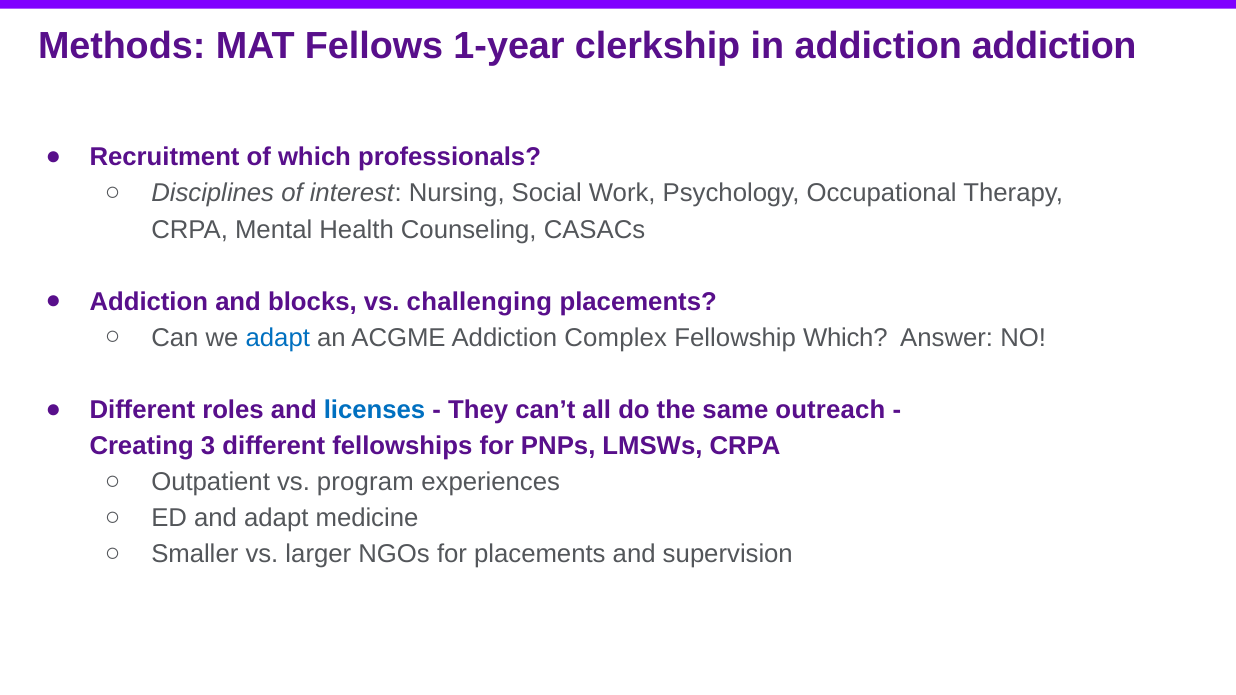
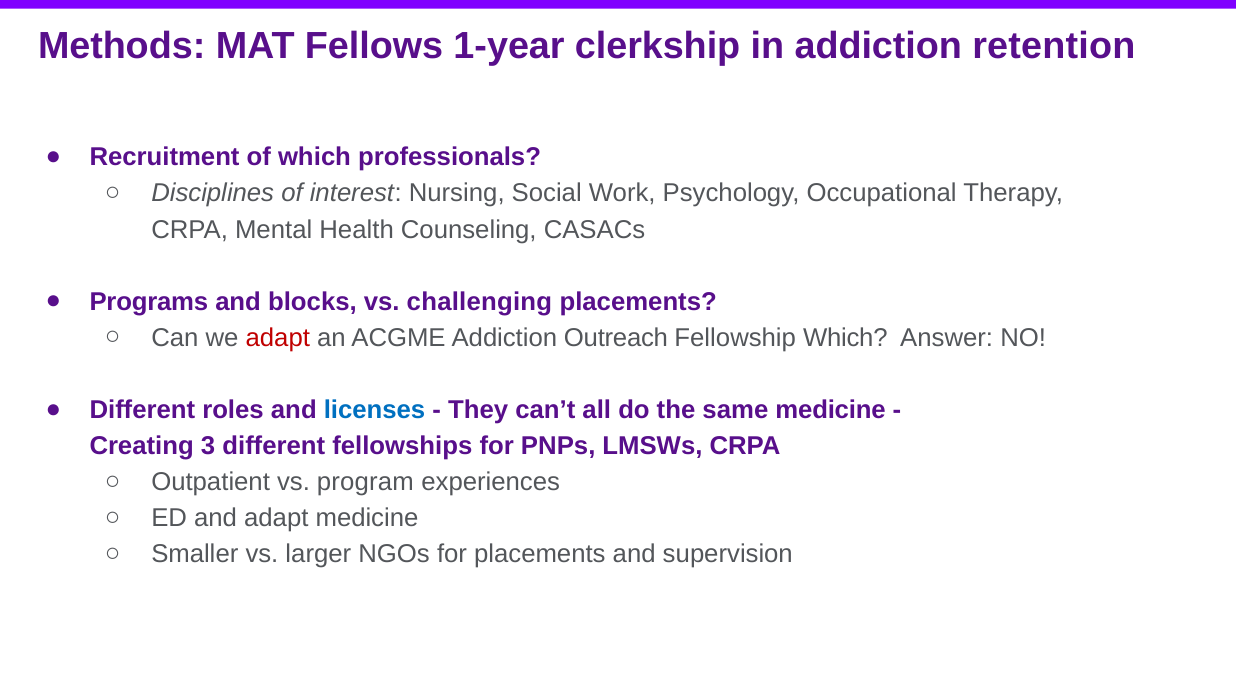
addiction addiction: addiction -> retention
Addiction at (149, 302): Addiction -> Programs
adapt at (278, 338) colour: blue -> red
Complex: Complex -> Outreach
same outreach: outreach -> medicine
